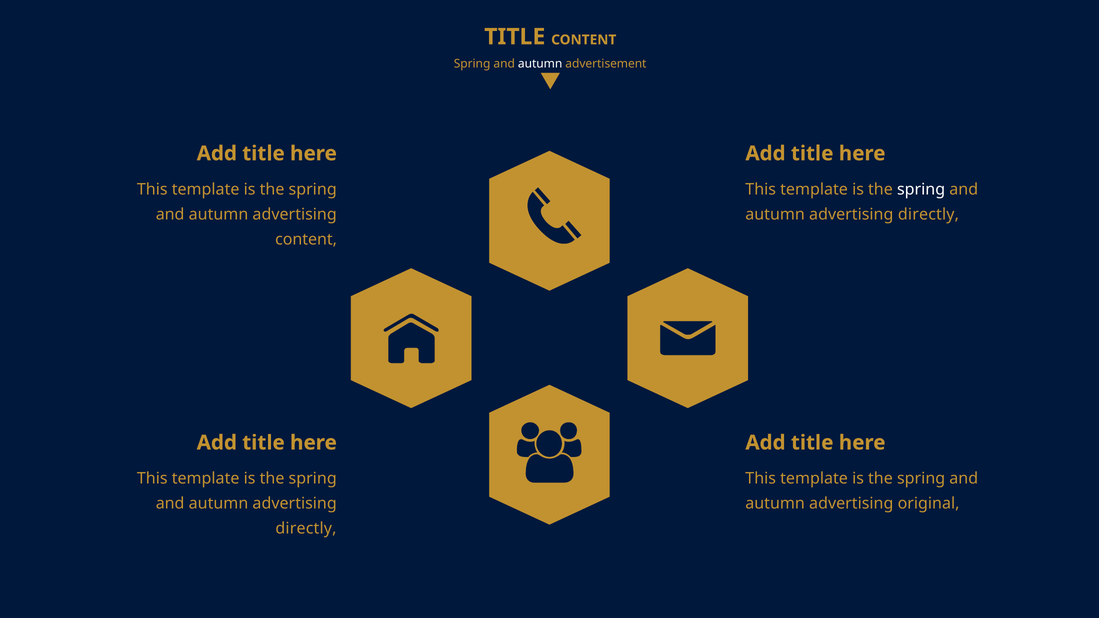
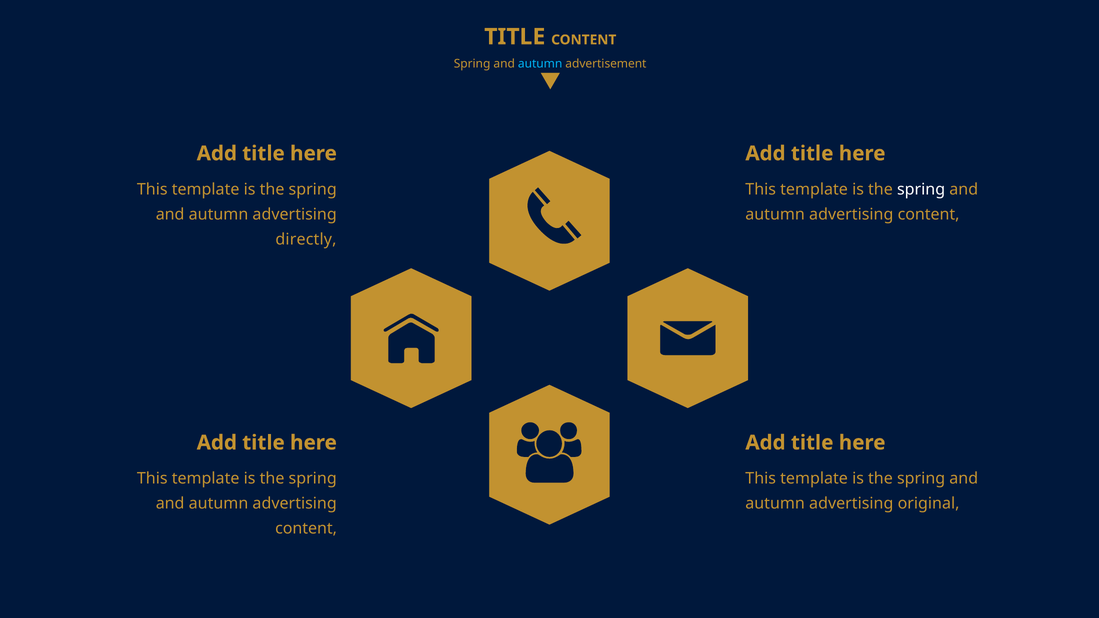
autumn at (540, 64) colour: white -> light blue
directly at (928, 214): directly -> content
content at (306, 239): content -> directly
directly at (306, 529): directly -> content
